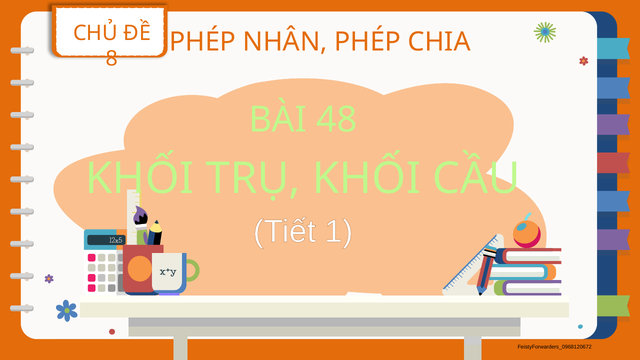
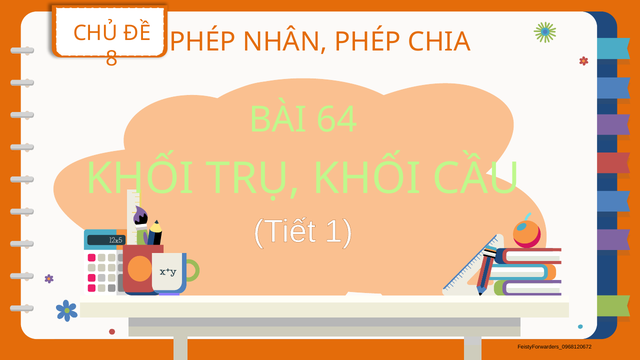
48: 48 -> 64
